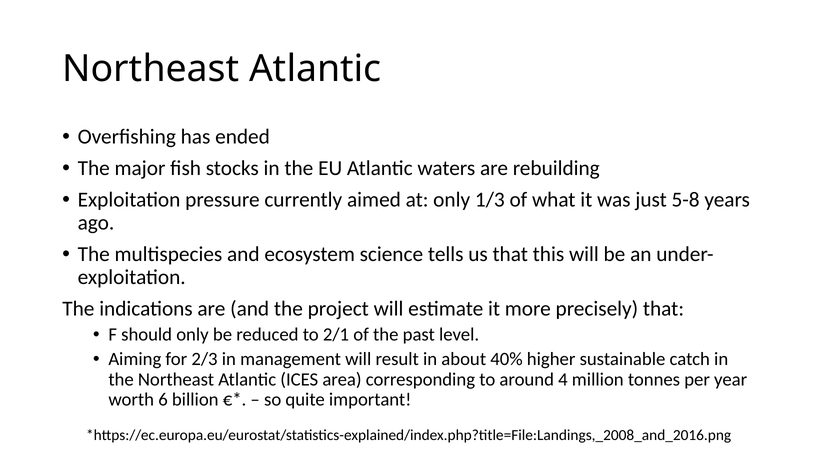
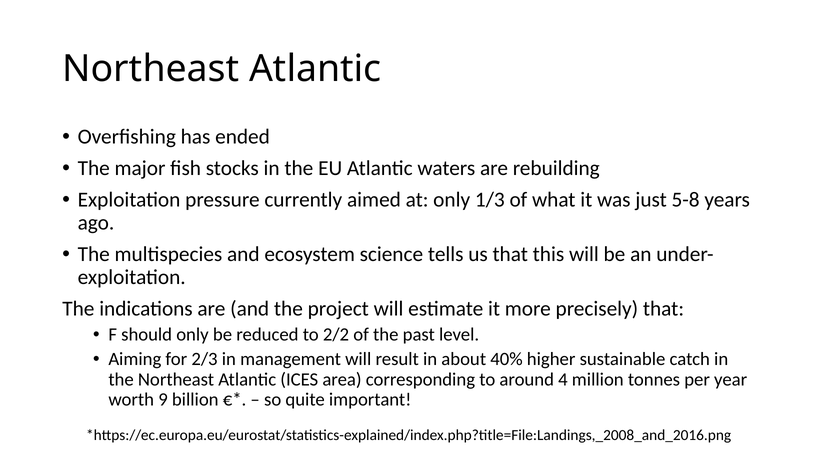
2/1: 2/1 -> 2/2
6: 6 -> 9
